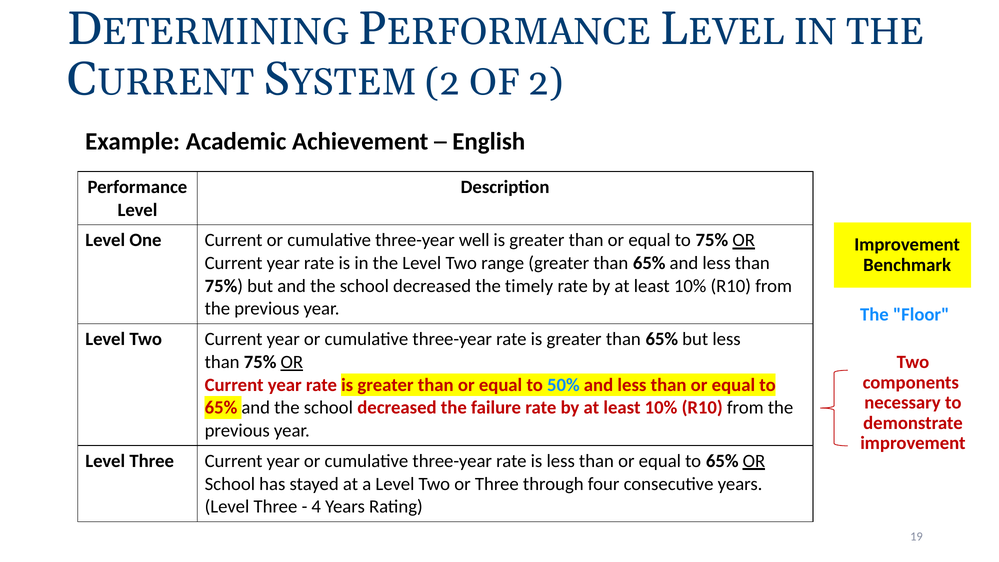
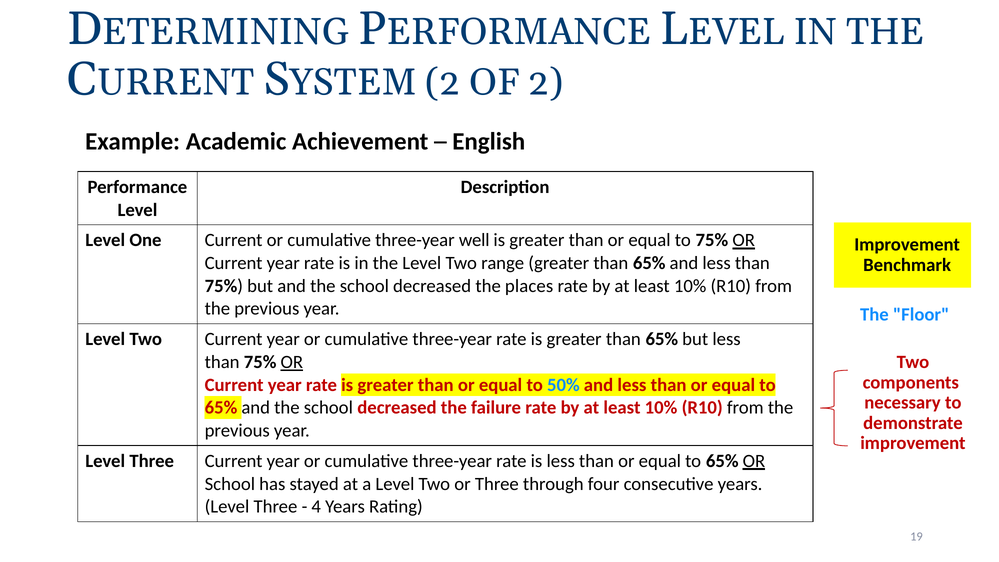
timely: timely -> places
